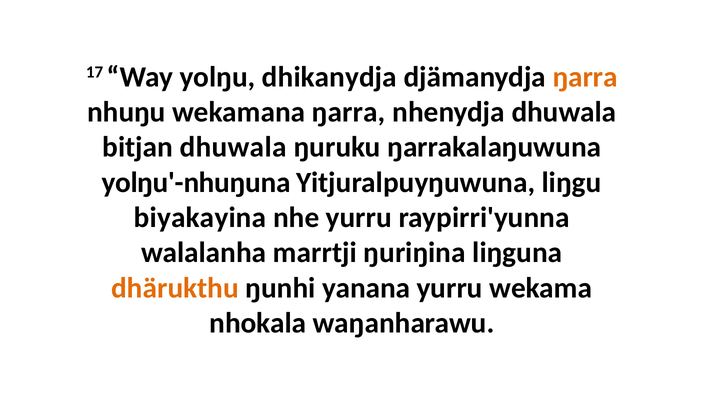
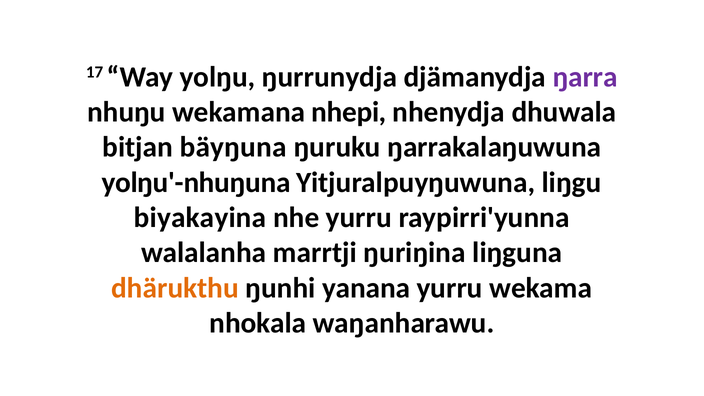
dhikanydja: dhikanydja -> ŋurrunydja
ŋarra at (585, 77) colour: orange -> purple
wekamana ŋarra: ŋarra -> nhepi
bitjan dhuwala: dhuwala -> bäyŋuna
